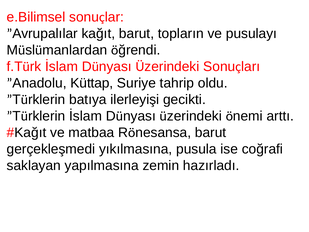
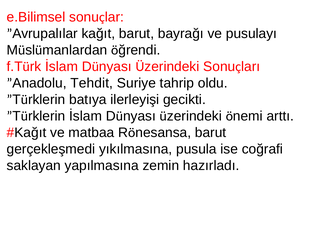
topların: topların -> bayrağı
Küttap: Küttap -> Tehdit
